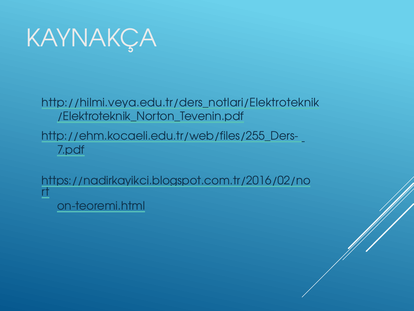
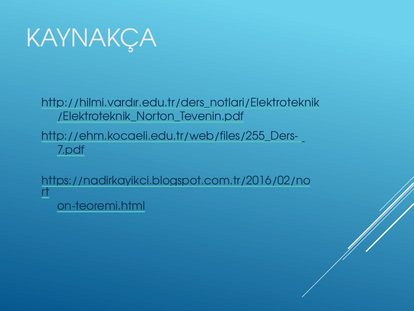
http://hilmi.veya.edu.tr/ders_notlari/Elektroteknik: http://hilmi.veya.edu.tr/ders_notlari/Elektroteknik -> http://hilmi.vardır.edu.tr/ders_notlari/Elektroteknik
